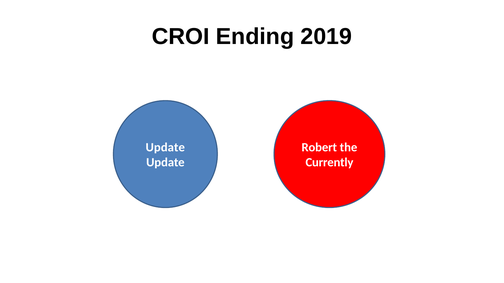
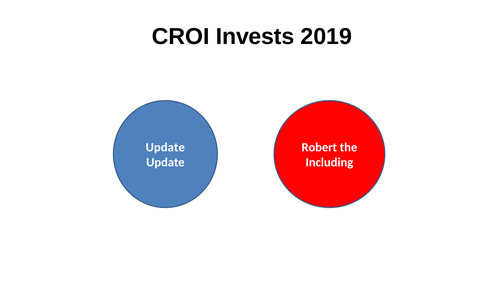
Ending: Ending -> Invests
Currently: Currently -> Including
